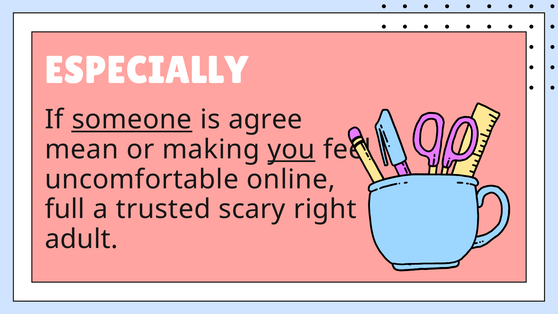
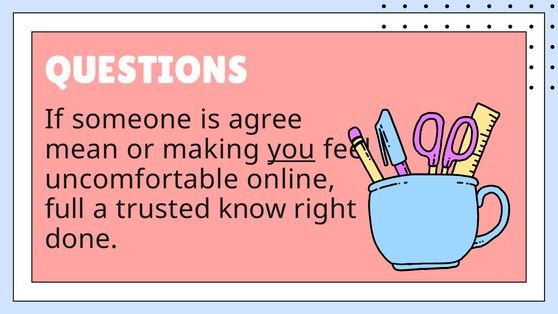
ESPECIALLY: ESPECIALLY -> QUESTIONS
someone underline: present -> none
scary: scary -> know
adult: adult -> done
